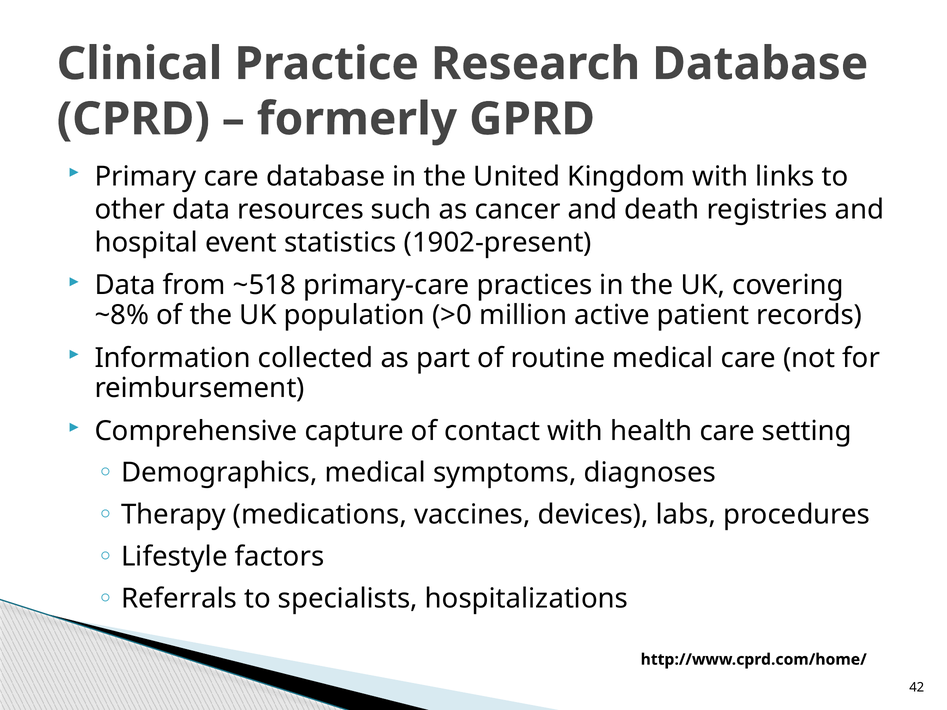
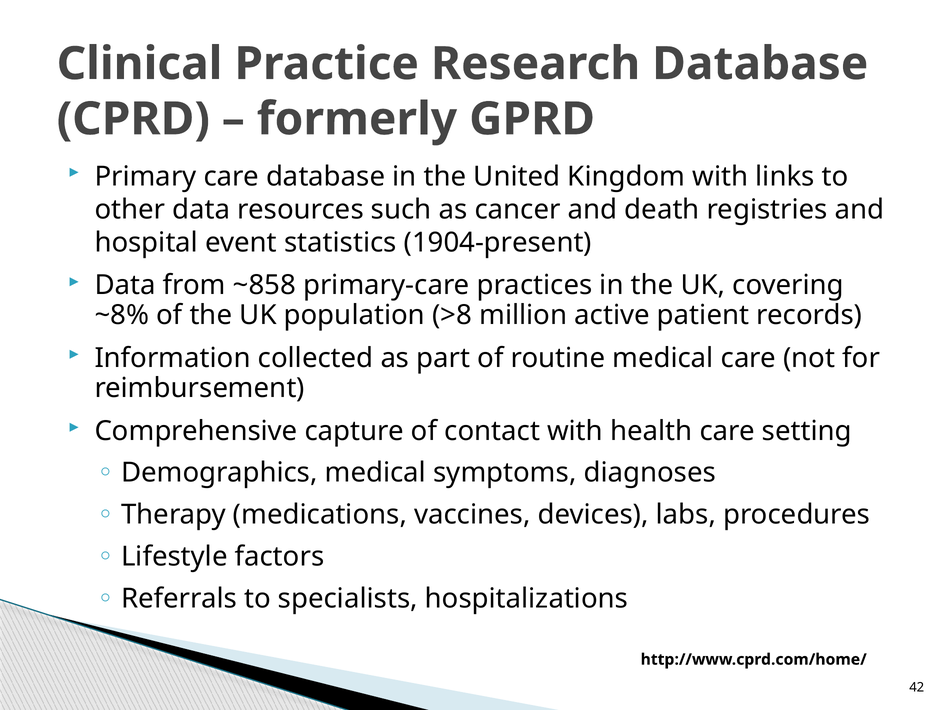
1902-present: 1902-present -> 1904-present
~518: ~518 -> ~858
>0: >0 -> >8
